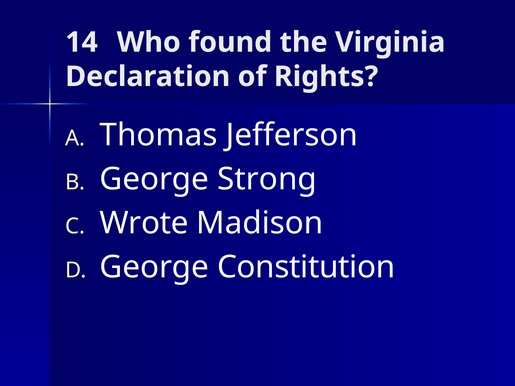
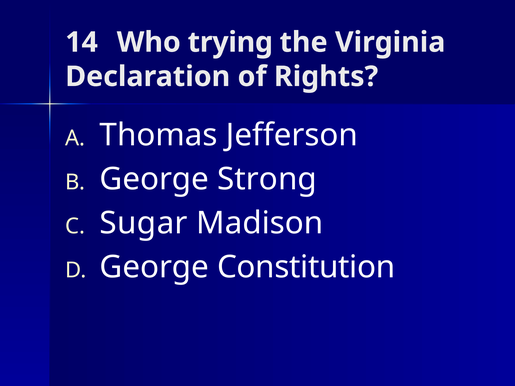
found: found -> trying
Wrote: Wrote -> Sugar
